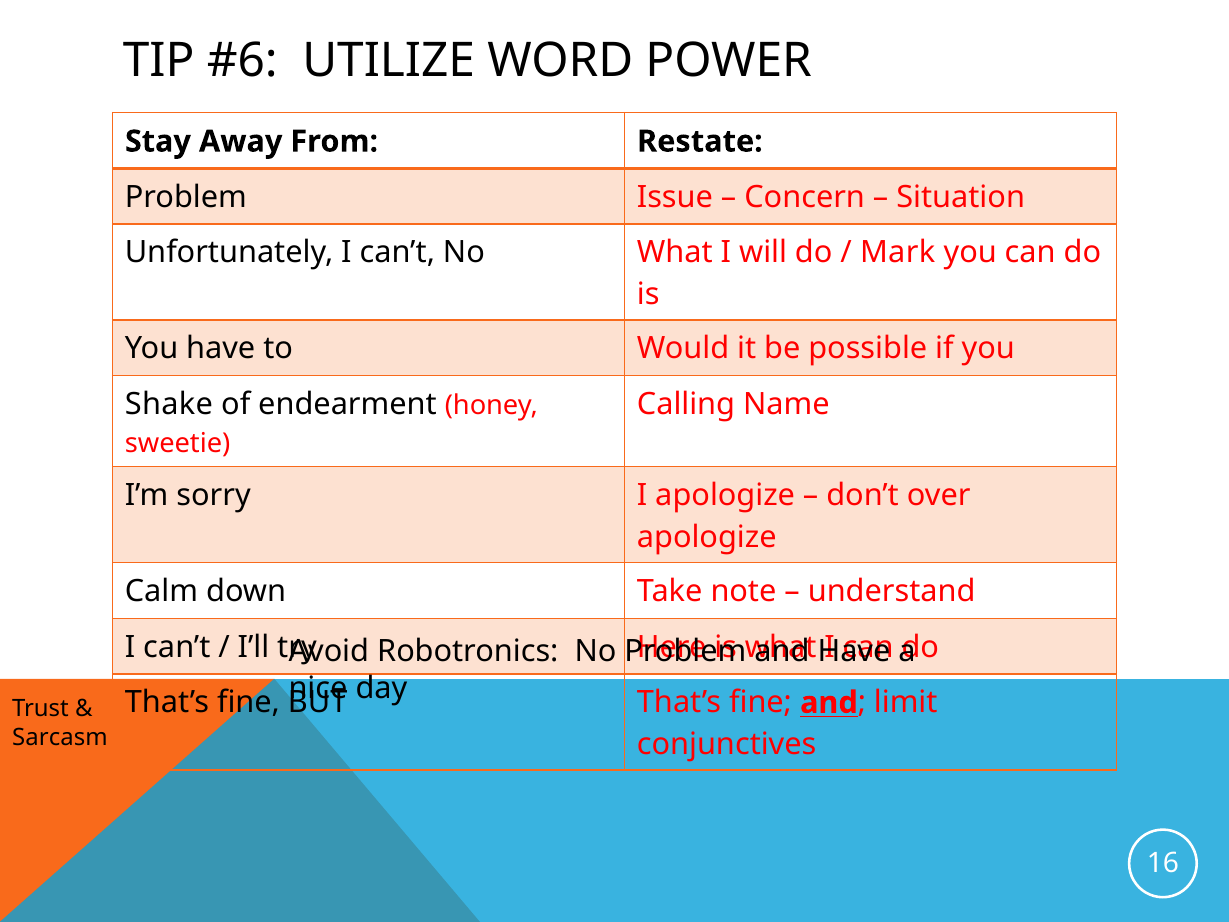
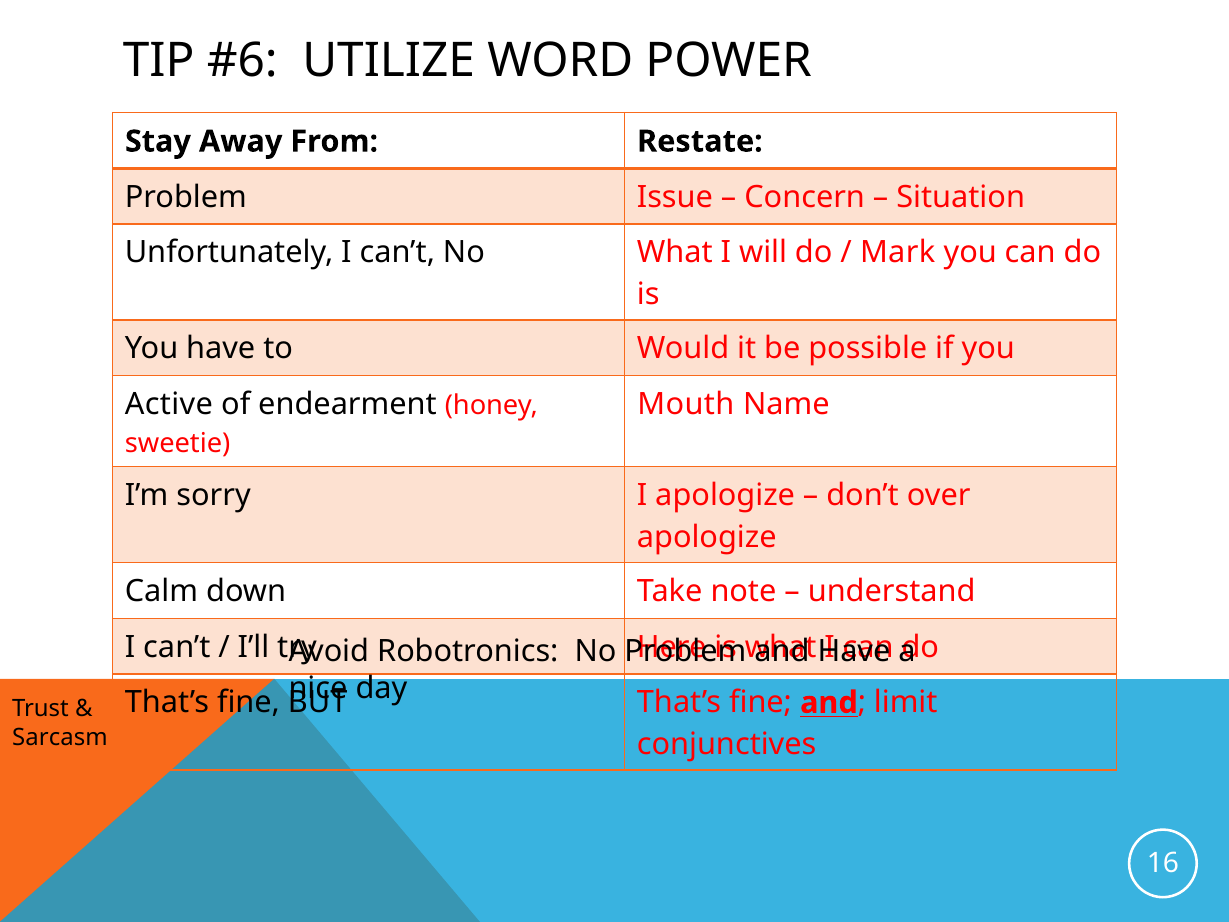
Shake: Shake -> Active
Calling: Calling -> Mouth
